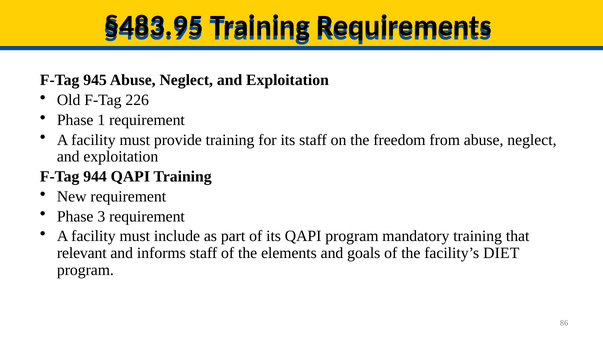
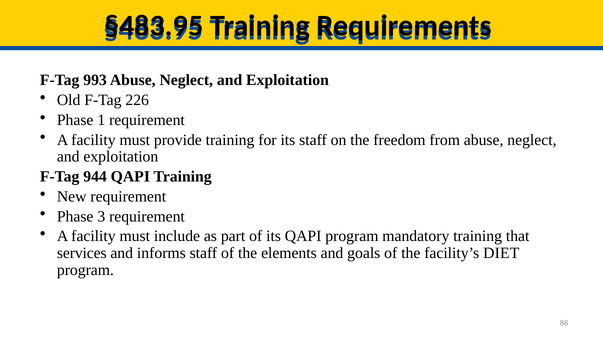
945: 945 -> 993
relevant: relevant -> services
